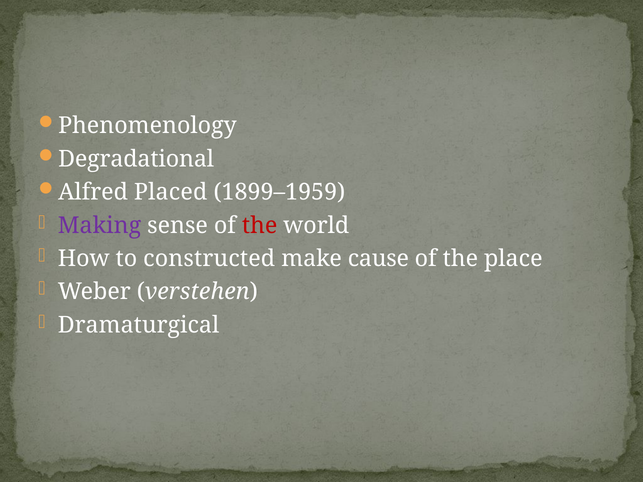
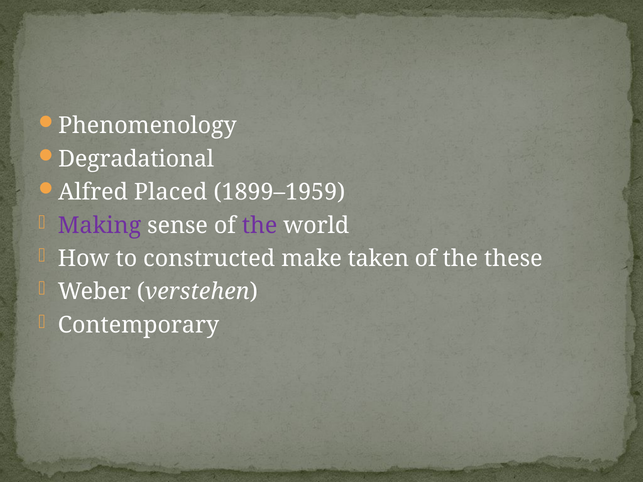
the at (260, 226) colour: red -> purple
cause: cause -> taken
place: place -> these
Dramaturgical: Dramaturgical -> Contemporary
